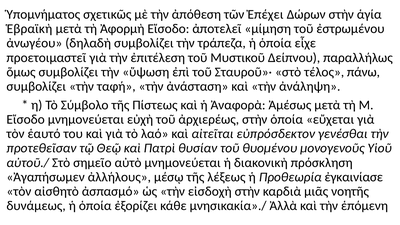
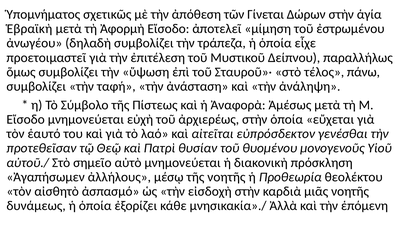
Ἐπέχει: Ἐπέχει -> Γίνεται
τῆς λέξεως: λέξεως -> νοητῆς
ἐγκαινίασε: ἐγκαινίασε -> θεολέκτου
